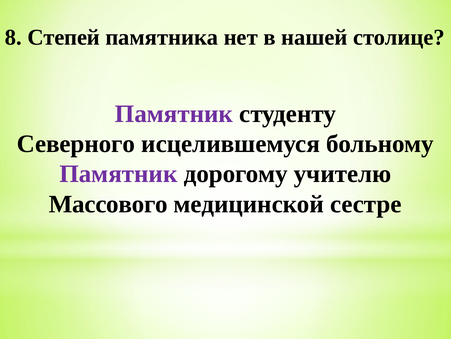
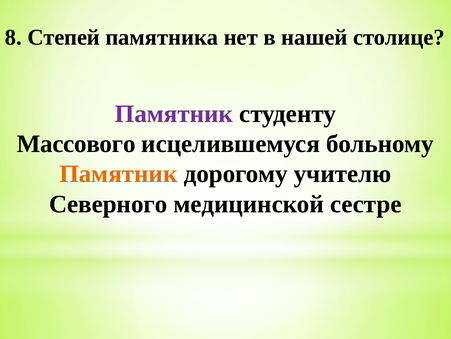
Северного: Северного -> Массового
Памятник at (118, 174) colour: purple -> orange
Массового: Массового -> Северного
